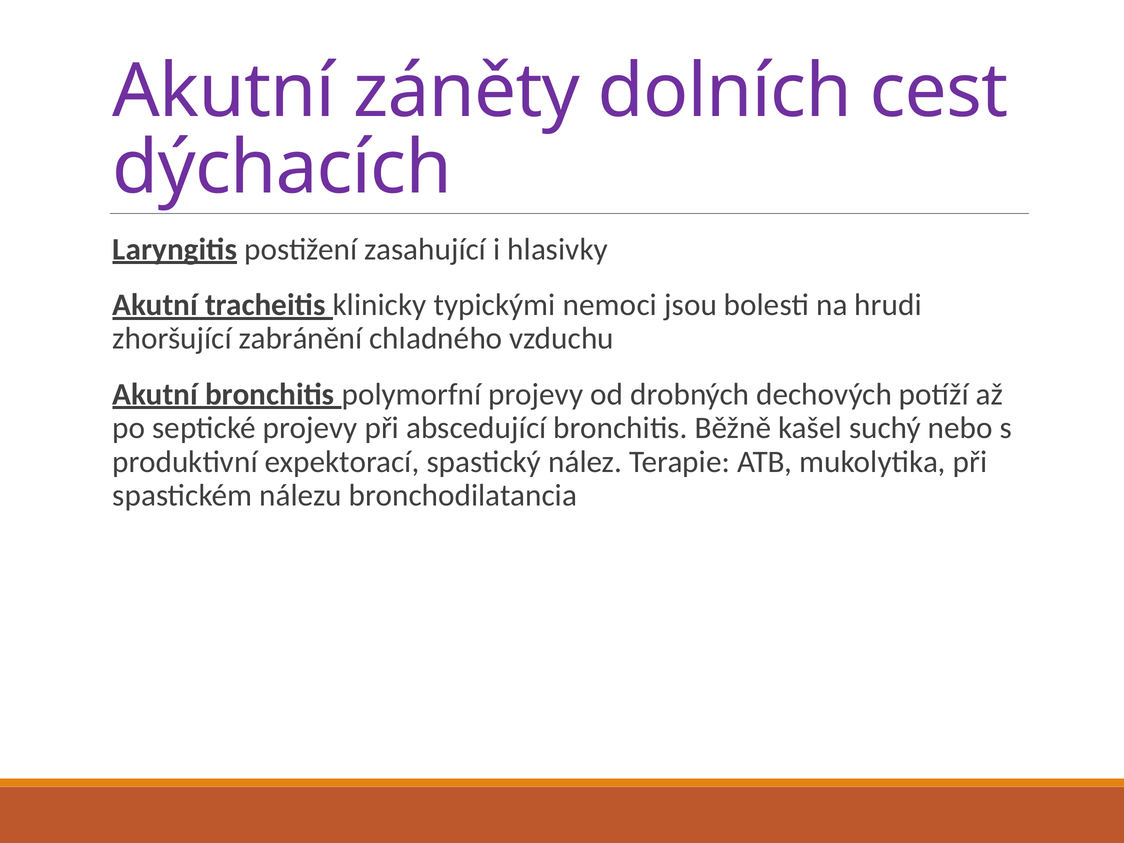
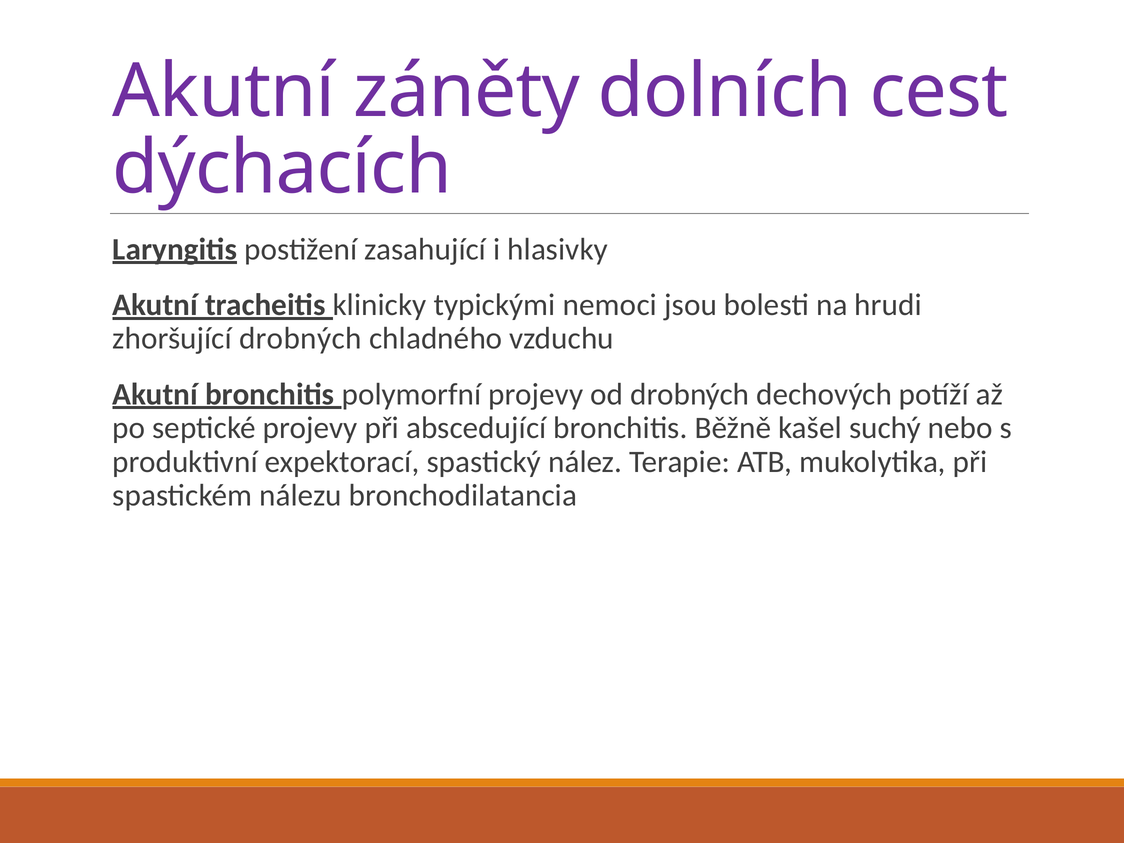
zhoršující zabránění: zabránění -> drobných
